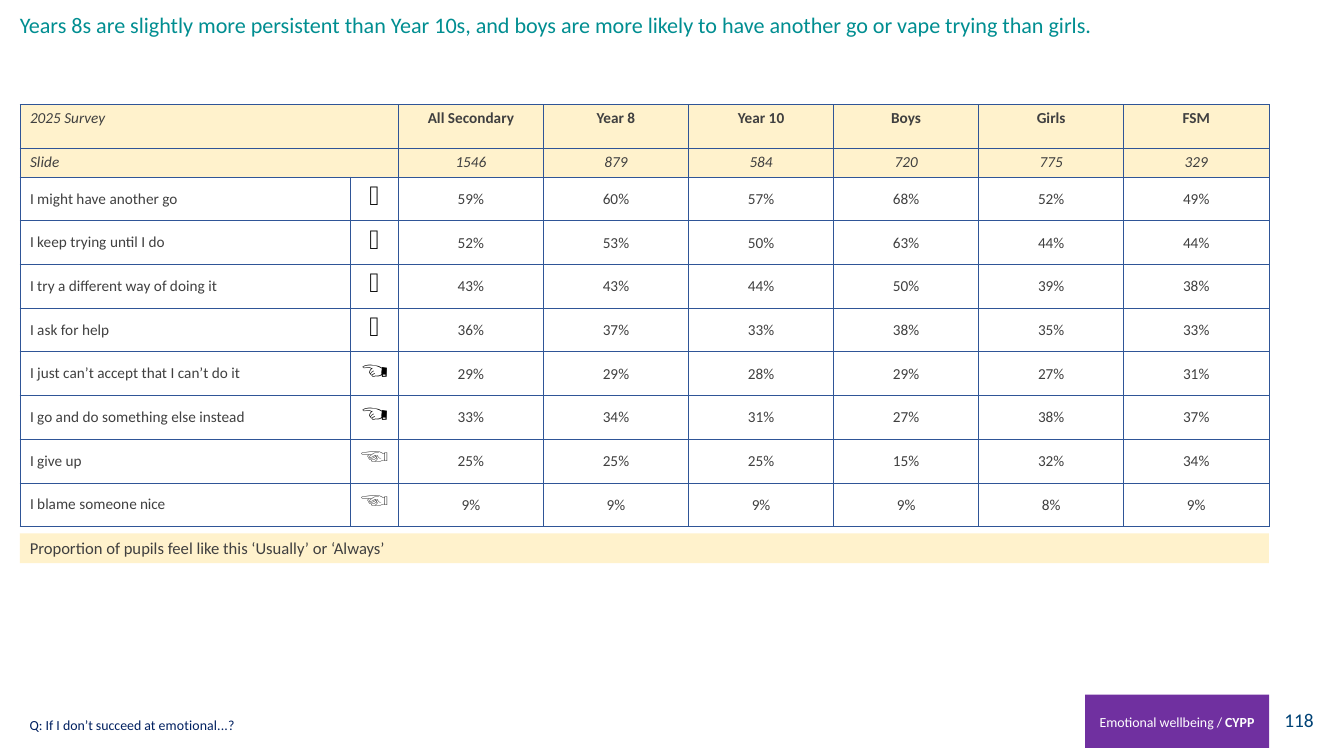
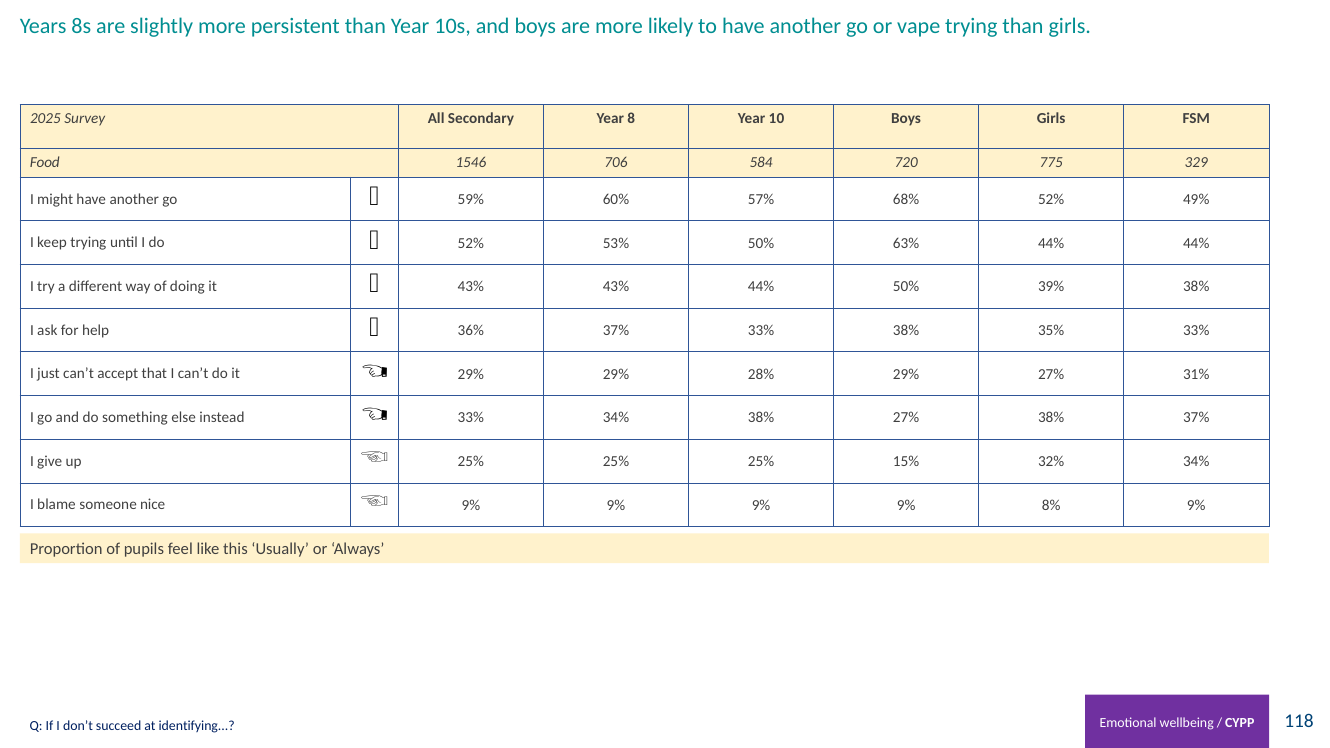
Slide: Slide -> Food
879: 879 -> 706
34% 31%: 31% -> 38%
at emotional: emotional -> identifying
